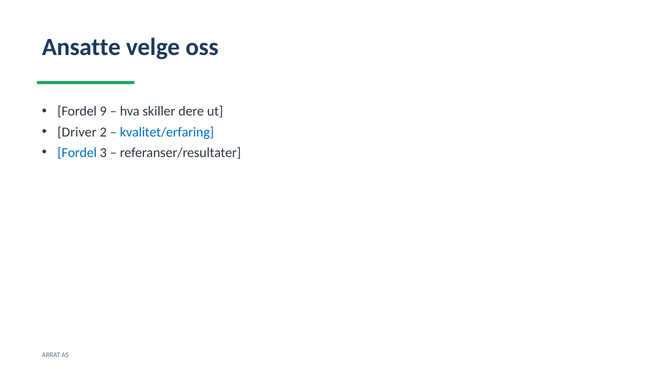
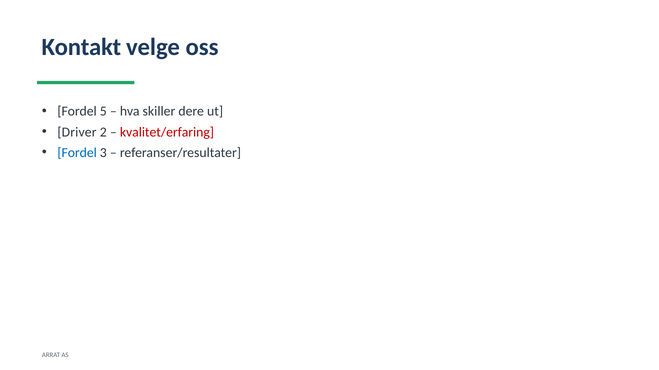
Ansatte: Ansatte -> Kontakt
9: 9 -> 5
kvalitet/erfaring colour: blue -> red
